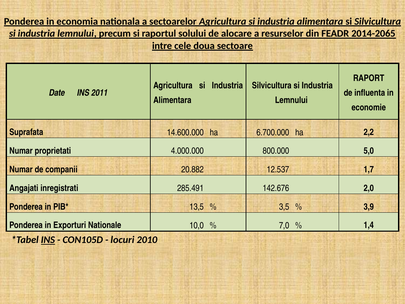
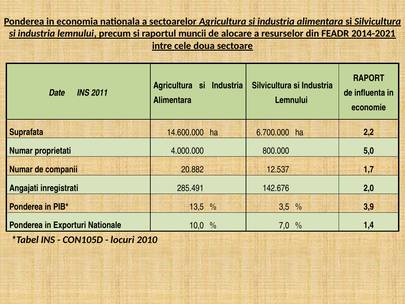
solului: solului -> muncii
2014-2065: 2014-2065 -> 2014-2021
INS at (48, 240) underline: present -> none
